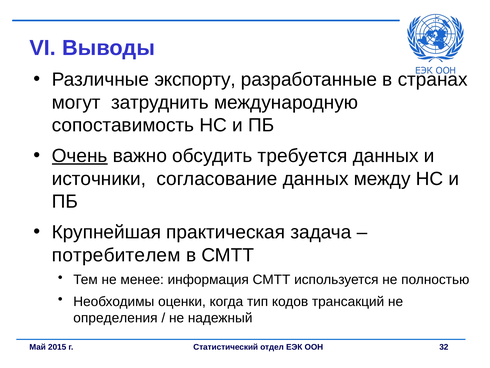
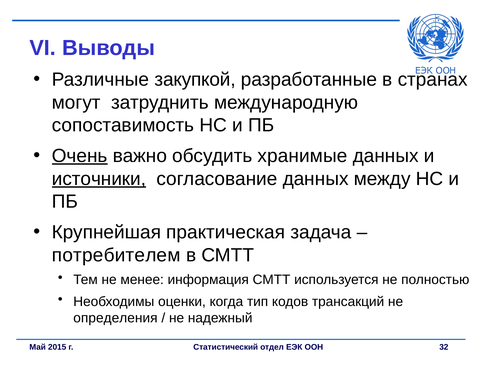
экспорту: экспорту -> закупкой
требуется: требуется -> хранимые
источники underline: none -> present
